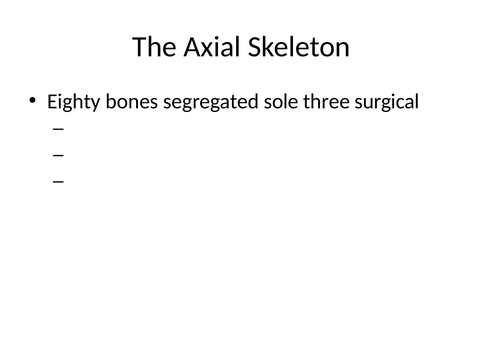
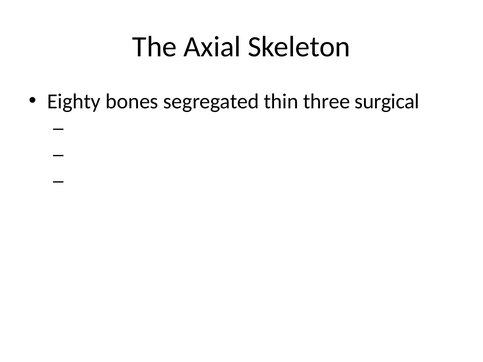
sole: sole -> thin
